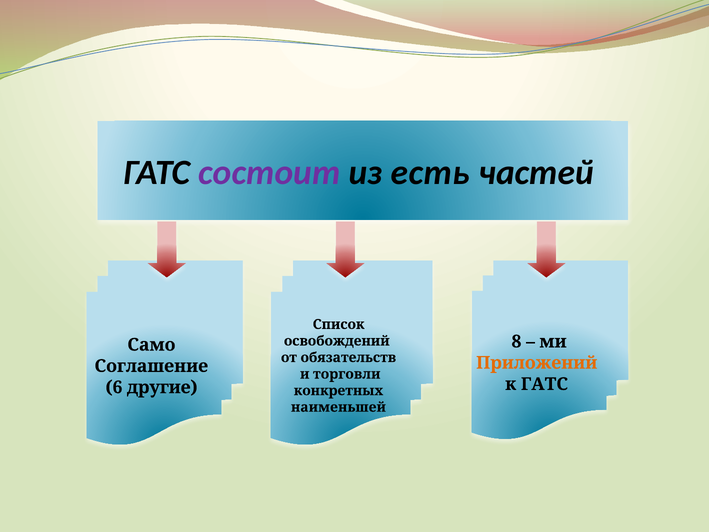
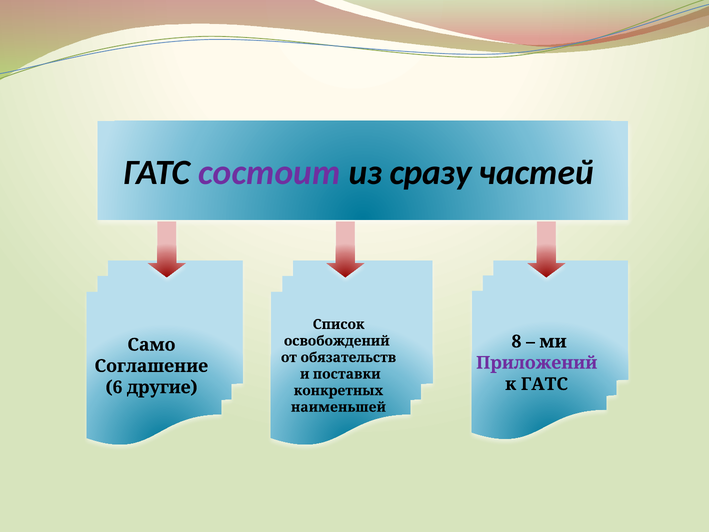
есть: есть -> сразу
Приложений colour: orange -> purple
торговли: торговли -> поставки
